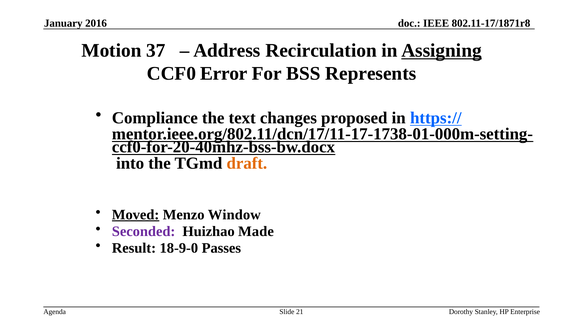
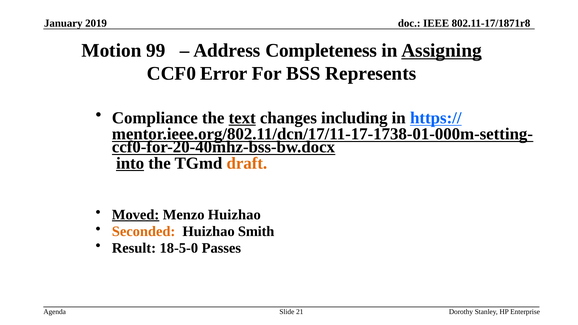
2016: 2016 -> 2019
37: 37 -> 99
Recirculation: Recirculation -> Completeness
text underline: none -> present
proposed: proposed -> including
into underline: none -> present
Menzo Window: Window -> Huizhao
Seconded colour: purple -> orange
Made: Made -> Smith
18-9-0: 18-9-0 -> 18-5-0
